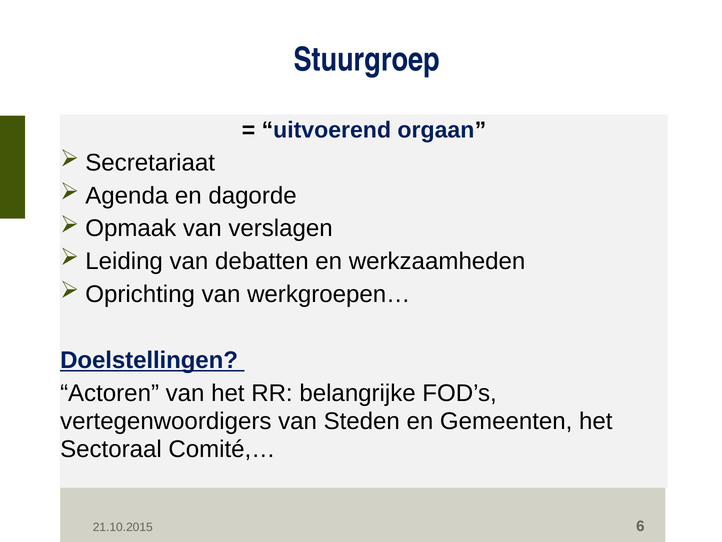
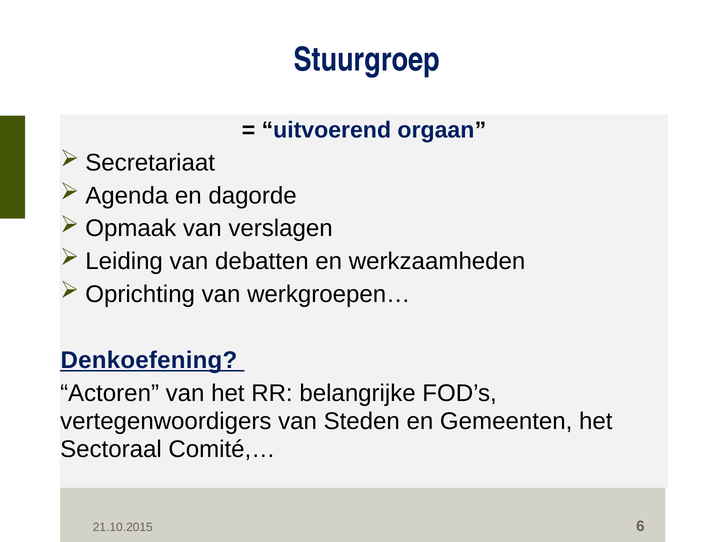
Doelstellingen: Doelstellingen -> Denkoefening
